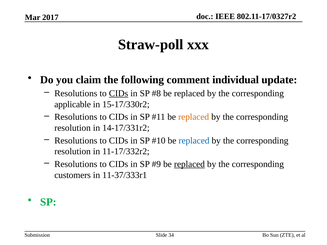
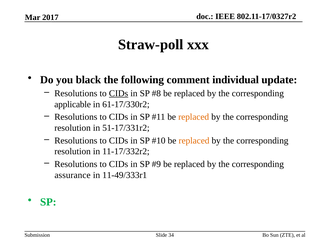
claim: claim -> black
15-17/330r2: 15-17/330r2 -> 61-17/330r2
14-17/331r2: 14-17/331r2 -> 51-17/331r2
replaced at (194, 141) colour: blue -> orange
replaced at (189, 164) underline: present -> none
customers: customers -> assurance
11-37/333r1: 11-37/333r1 -> 11-49/333r1
